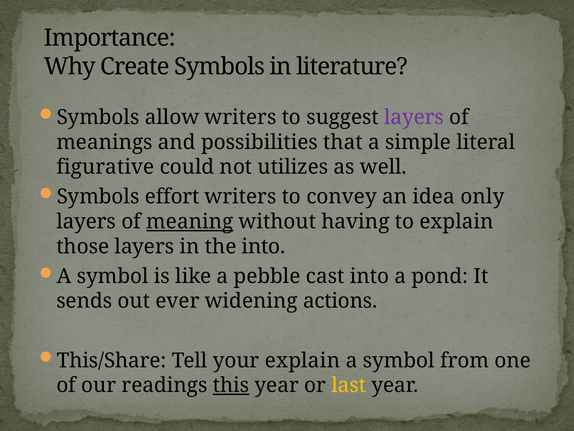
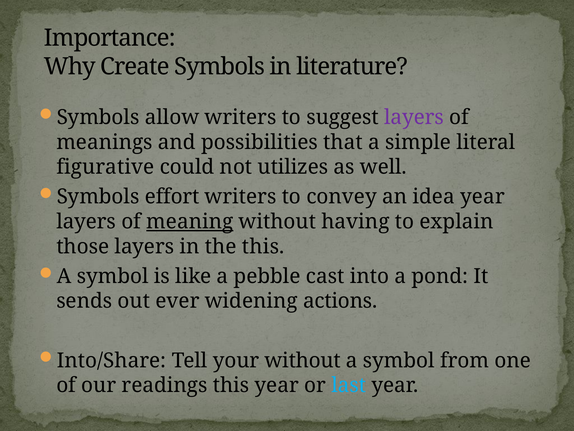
idea only: only -> year
the into: into -> this
This/Share: This/Share -> Into/Share
your explain: explain -> without
this at (231, 385) underline: present -> none
last colour: yellow -> light blue
